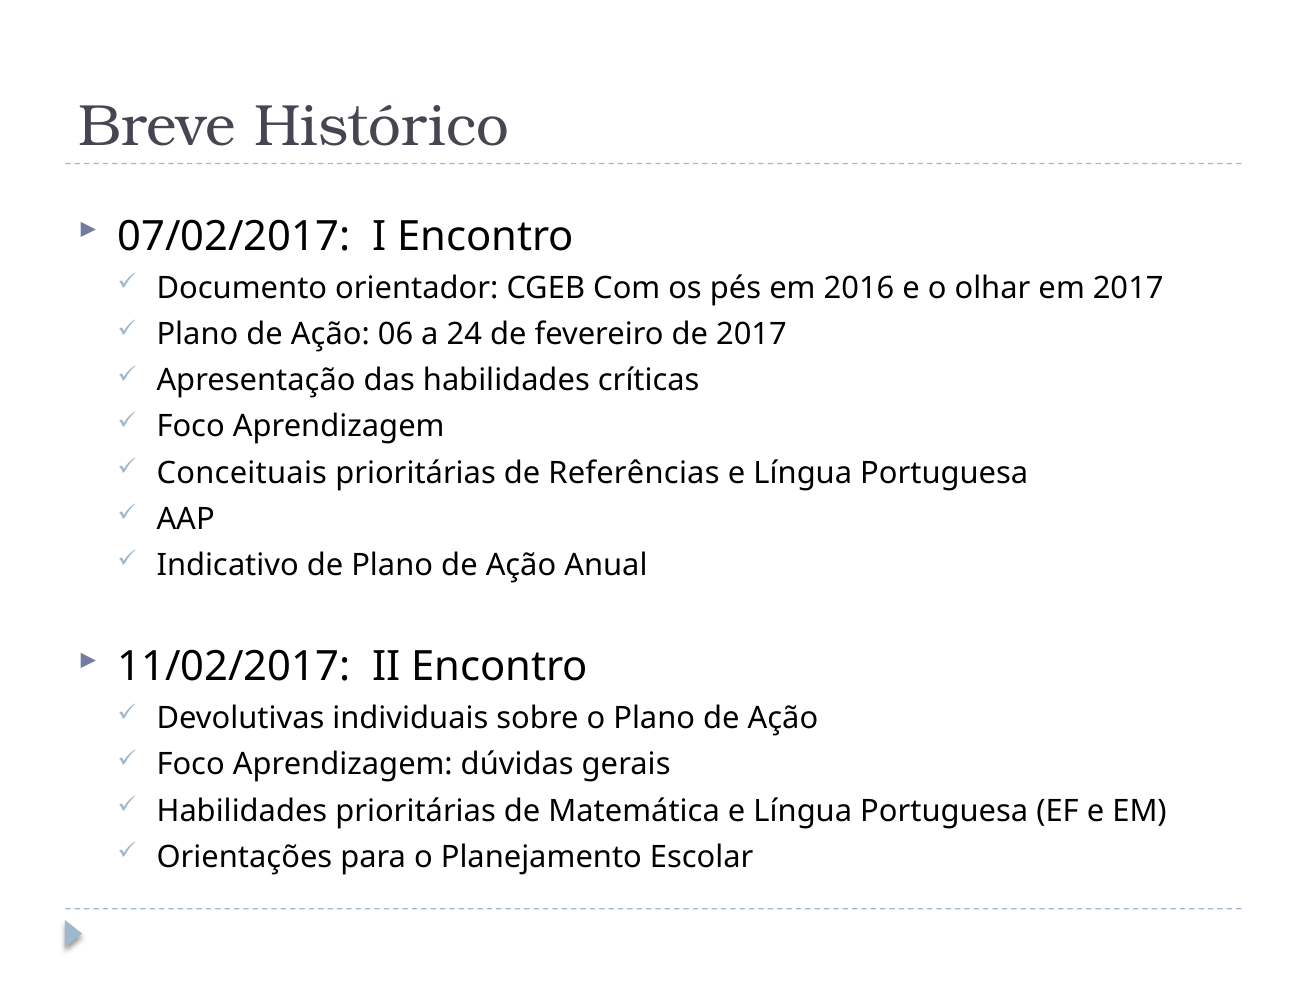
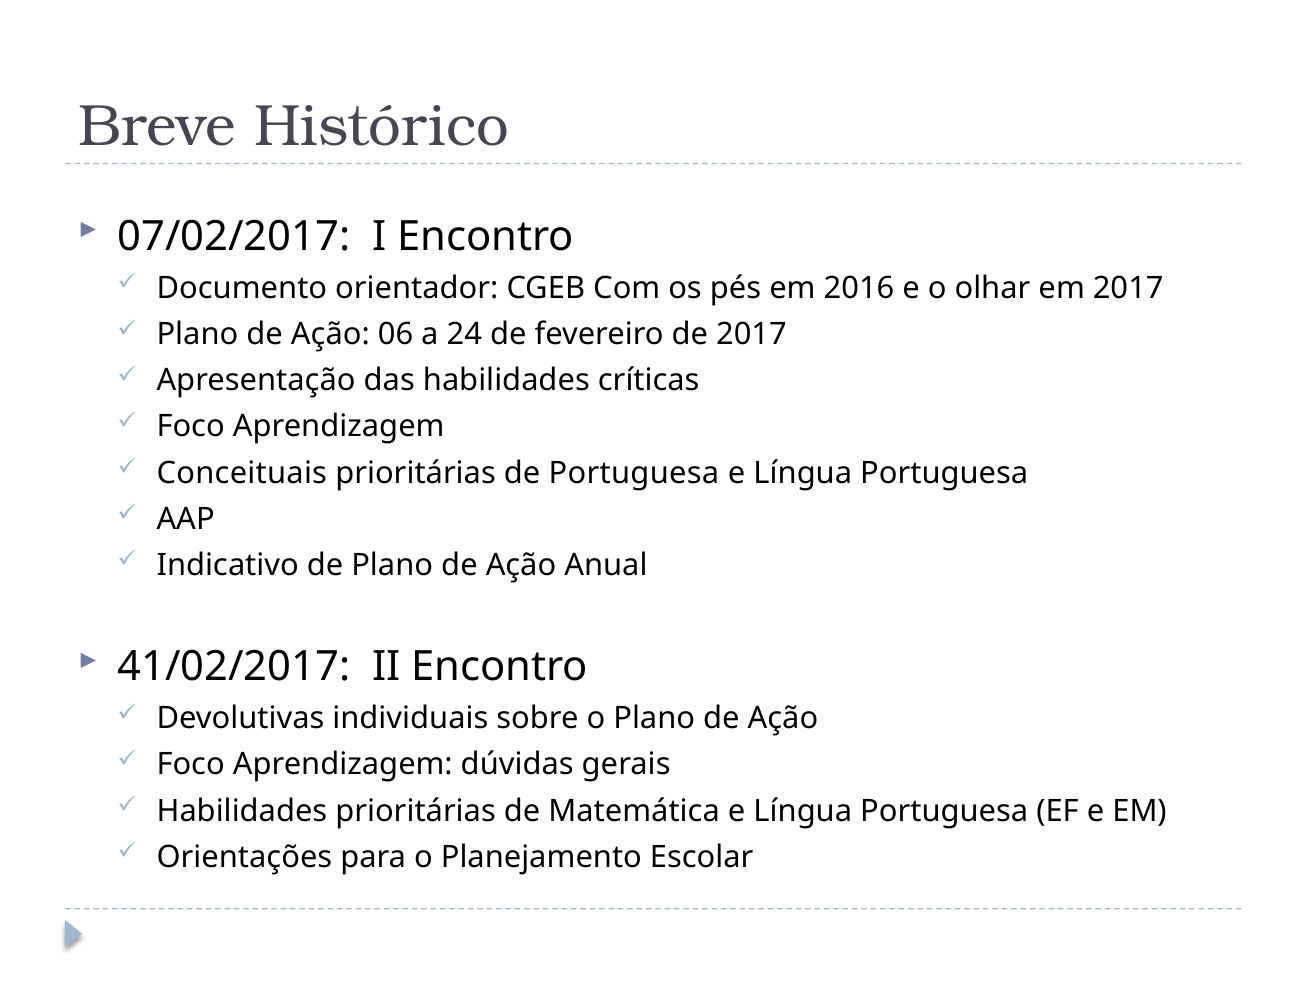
de Referências: Referências -> Portuguesa
11/02/2017: 11/02/2017 -> 41/02/2017
